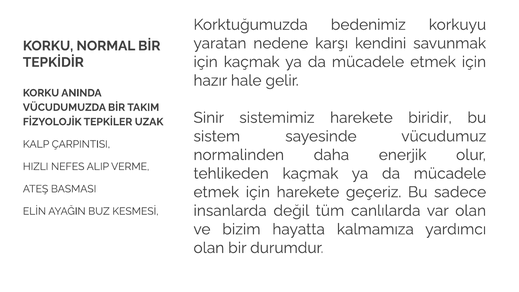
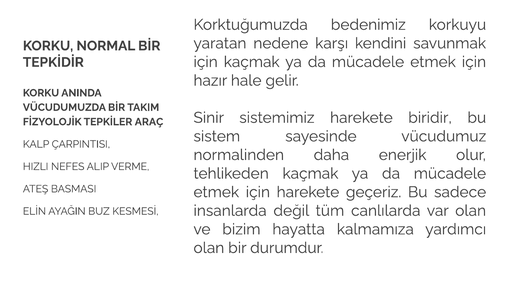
UZAK: UZAK -> ARAÇ
